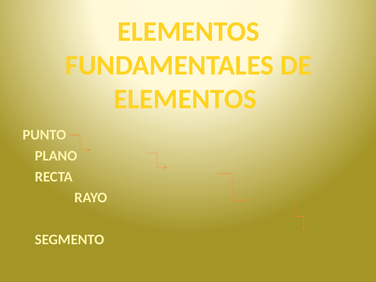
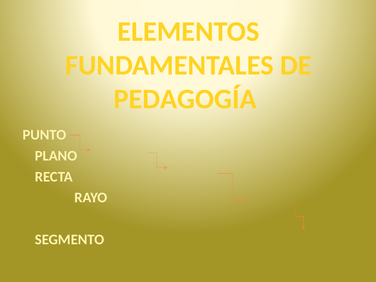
ELEMENTOS at (185, 99): ELEMENTOS -> PEDAGOGÍA
